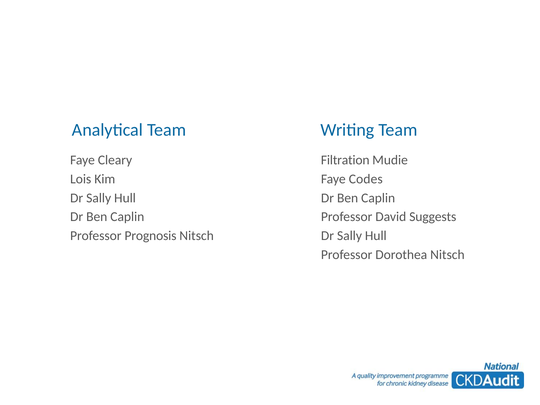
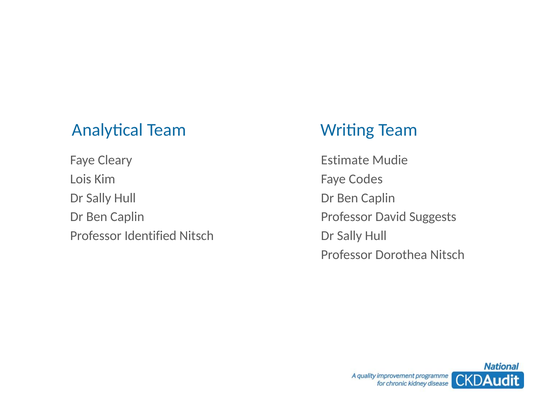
Filtration: Filtration -> Estimate
Prognosis: Prognosis -> Identified
